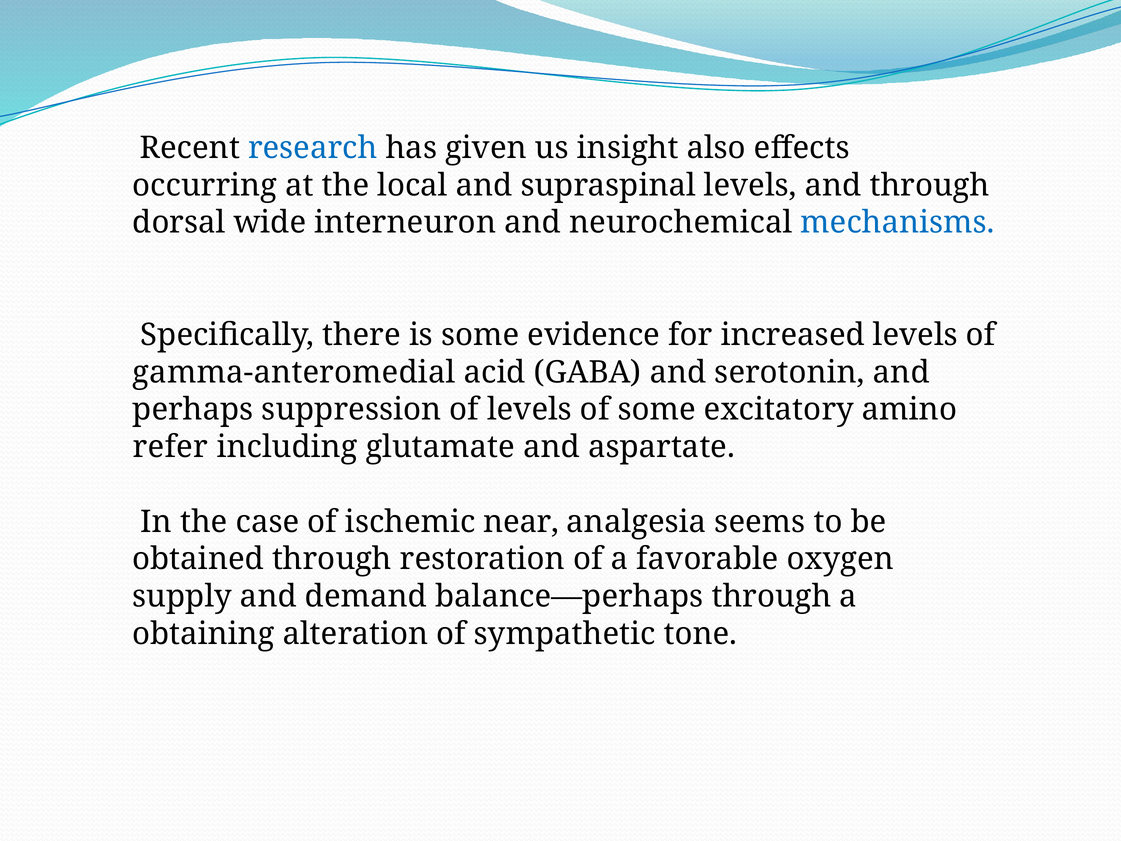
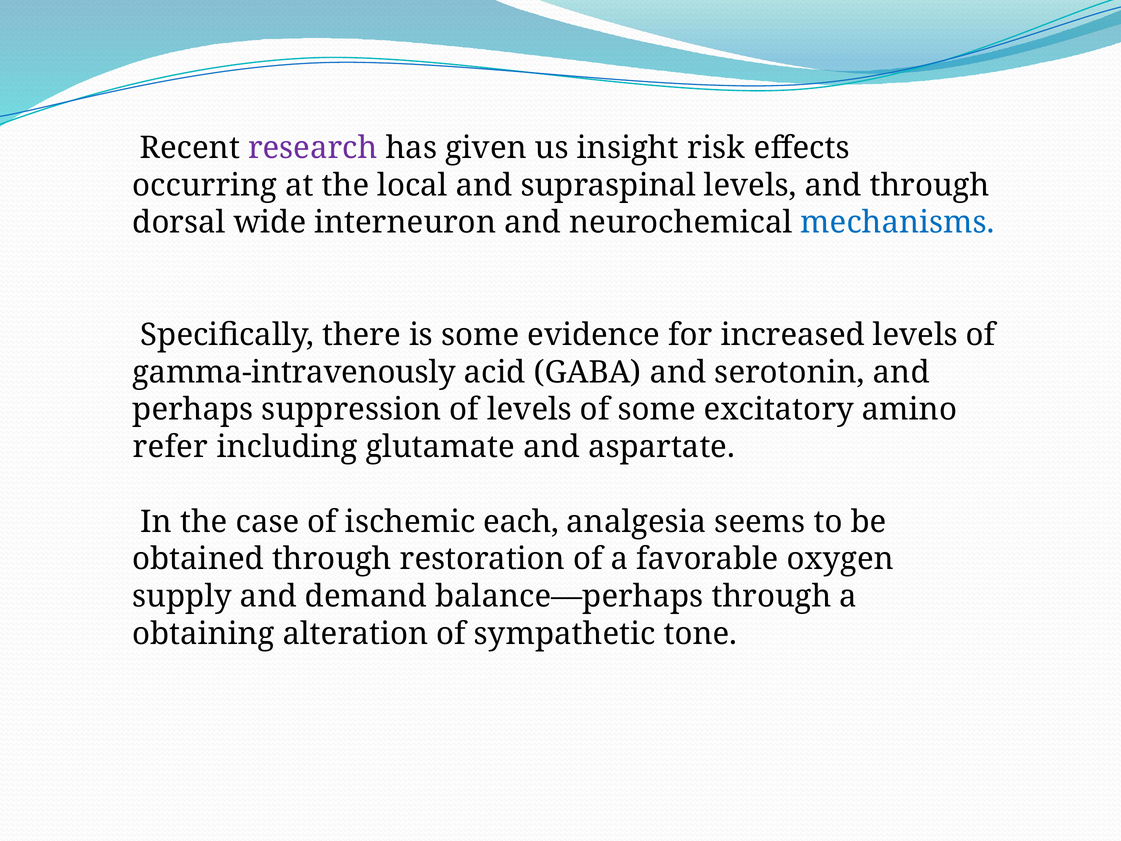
research colour: blue -> purple
also: also -> risk
gamma-anteromedial: gamma-anteromedial -> gamma-intravenously
near: near -> each
